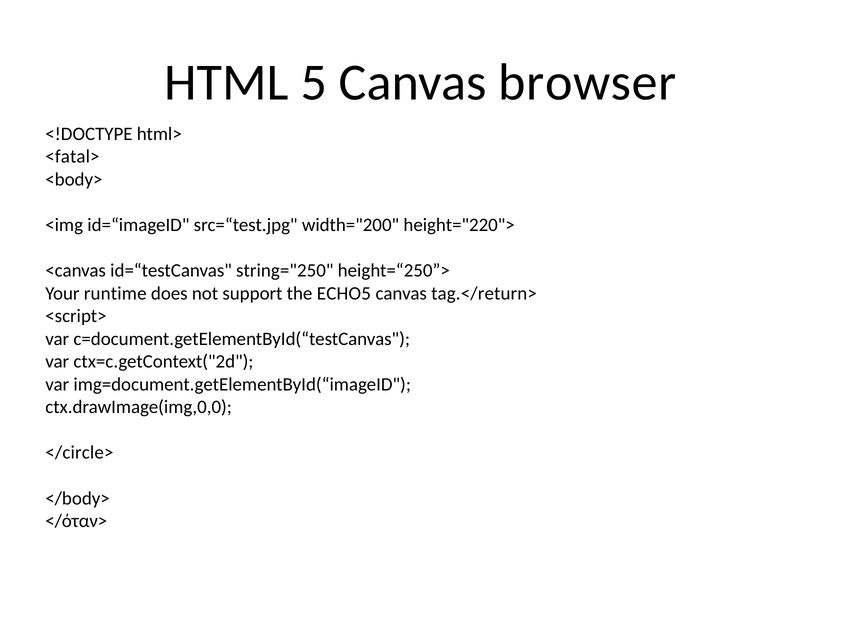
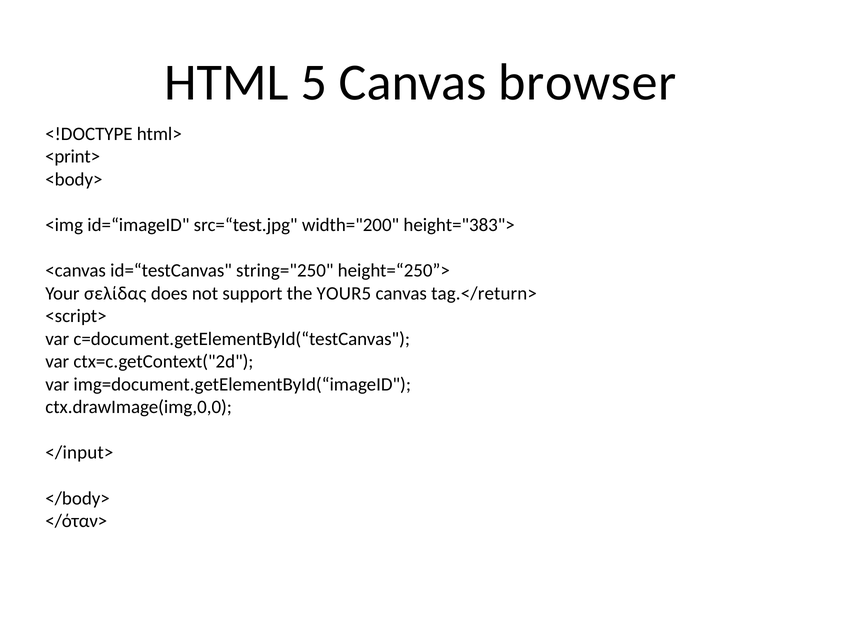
<fatal>: <fatal> -> <print>
height="220">: height="220"> -> height="383">
runtime: runtime -> σελίδας
ECHO5: ECHO5 -> YOUR5
</circle>: </circle> -> </input>
